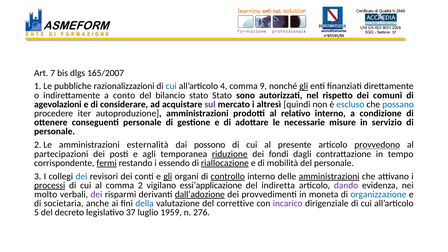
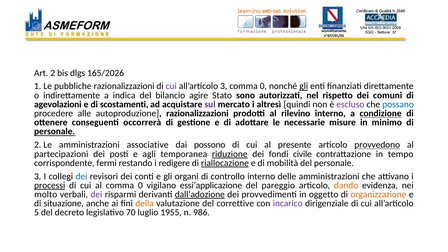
Art 7: 7 -> 2
165/2007: 165/2007 -> 165/2026
cui at (171, 86) colour: blue -> purple
all’articolo 4: 4 -> 3
9 at (263, 86): 9 -> 0
conto: conto -> indica
bilancio stato: stato -> agire
considerare: considerare -> scostamenti
escluso colour: blue -> purple
iter: iter -> alle
autoproduzione amministrazioni: amministrazioni -> razionalizzazioni
relativo: relativo -> rilevino
condizione underline: none -> present
conseguenti personale: personale -> occorrerà
servizio: servizio -> minimo
personale at (55, 132) underline: none -> present
esternalità: esternalità -> associative
dagli: dagli -> civile
fermi underline: present -> none
essendo: essendo -> redigere
gli at (168, 176) underline: present -> none
controllo underline: present -> none
amministrazioni at (329, 176) underline: present -> none
al comma 2: 2 -> 0
indiretta: indiretta -> pareggio
dando colour: purple -> orange
moneta: moneta -> oggetto
organizzazione colour: blue -> orange
societaria: societaria -> situazione
della colour: blue -> orange
37: 37 -> 70
1959: 1959 -> 1955
276: 276 -> 986
